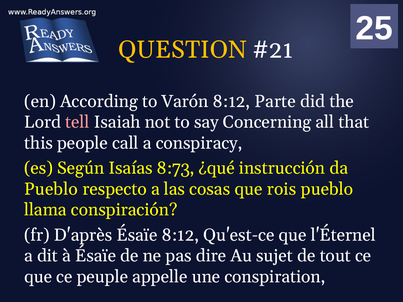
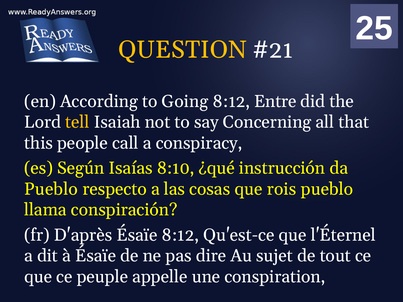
Varón: Varón -> Going
Parte: Parte -> Entre
tell colour: pink -> yellow
8:73: 8:73 -> 8:10
